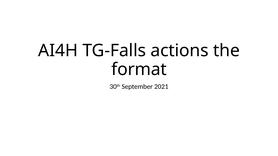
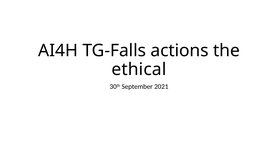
format: format -> ethical
